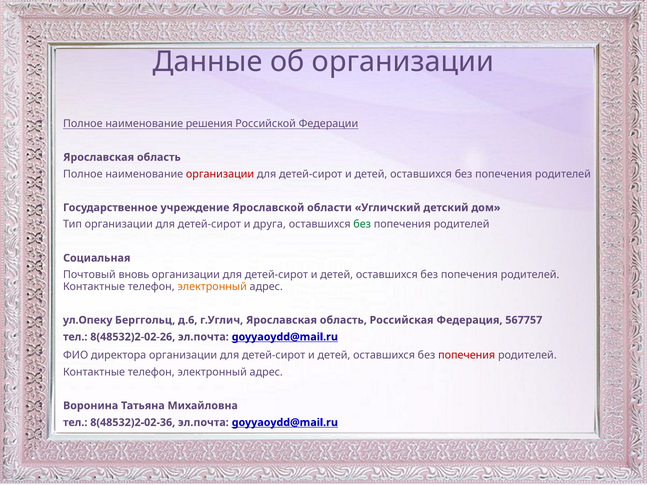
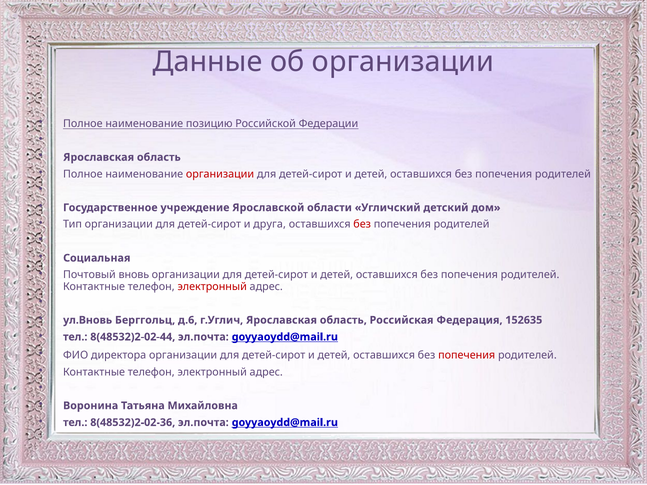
решения: решения -> позицию
без at (362, 225) colour: green -> red
электронный at (212, 287) colour: orange -> red
ул.Опеку: ул.Опеку -> ул.Вновь
567757: 567757 -> 152635
8(48532)2-02-26: 8(48532)2-02-26 -> 8(48532)2-02-44
